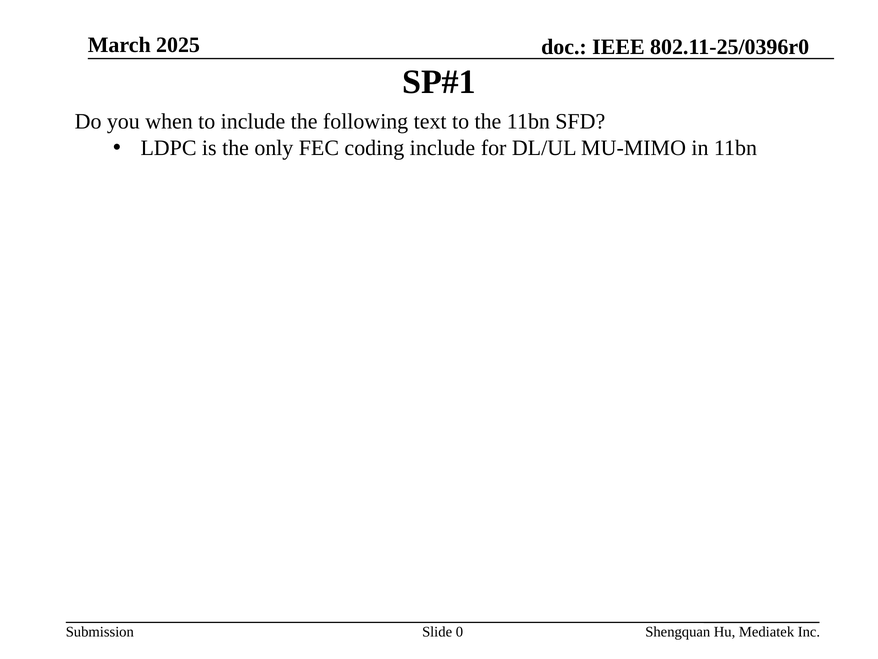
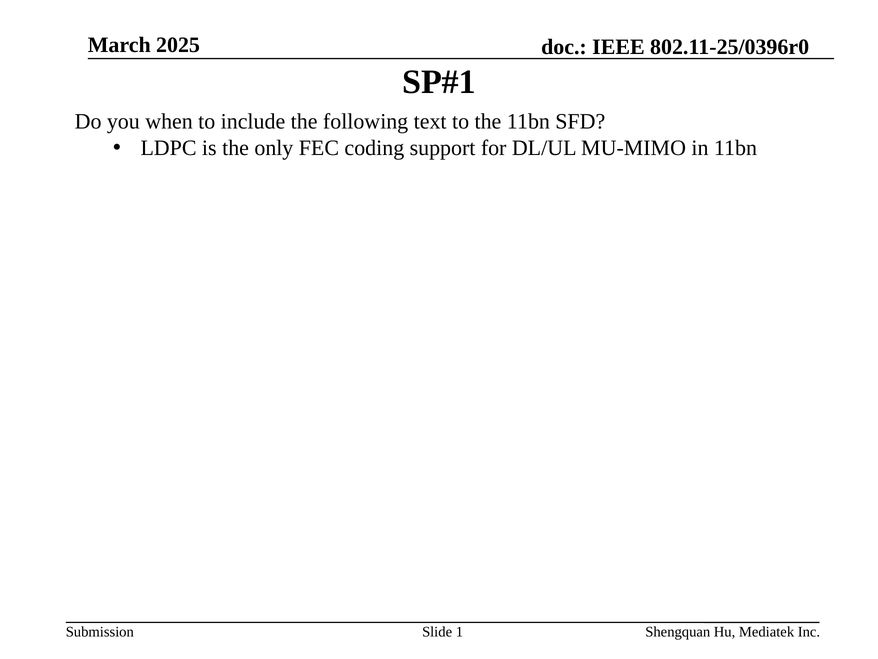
coding include: include -> support
0: 0 -> 1
